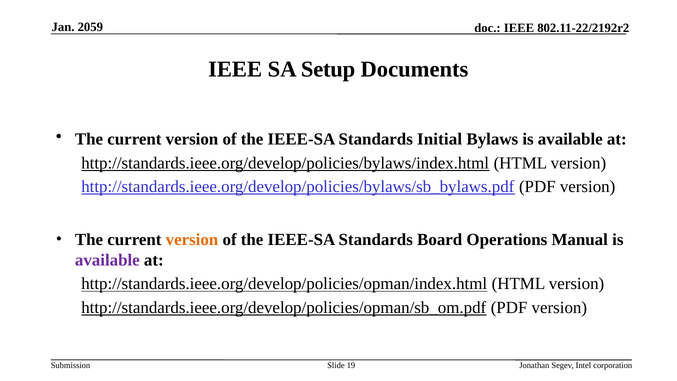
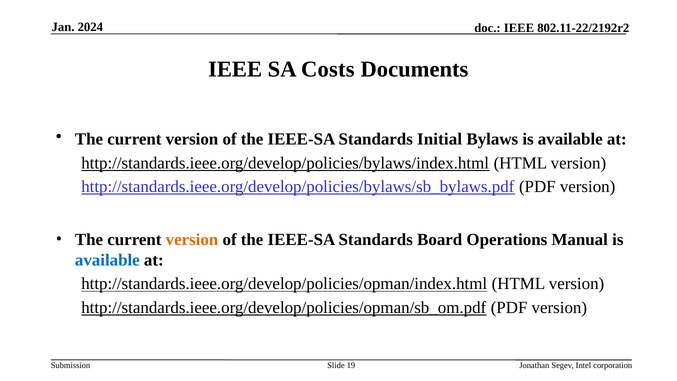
2059: 2059 -> 2024
Setup: Setup -> Costs
available at (107, 260) colour: purple -> blue
